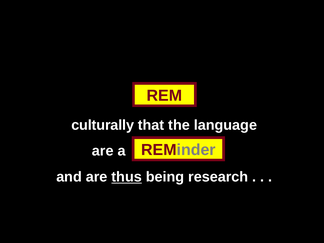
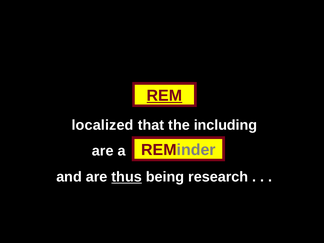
REM underline: none -> present
culturally: culturally -> localized
language: language -> including
